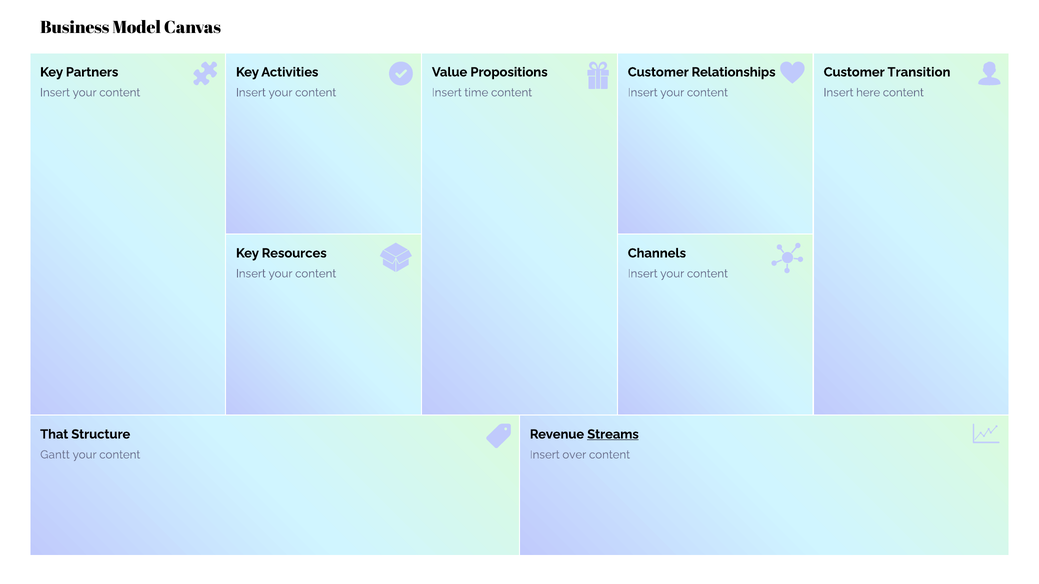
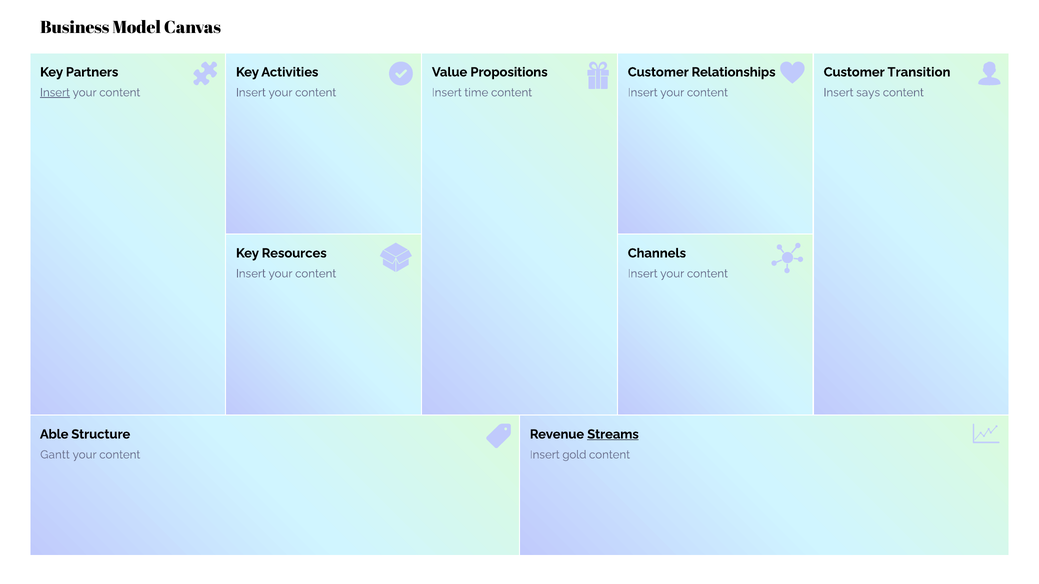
Insert at (55, 93) underline: none -> present
here: here -> says
That: That -> Able
over: over -> gold
